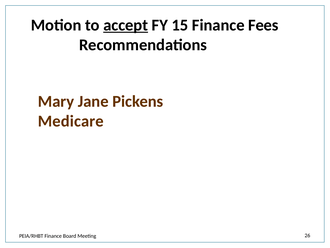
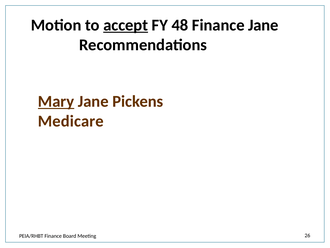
15: 15 -> 48
Finance Fees: Fees -> Jane
Mary underline: none -> present
